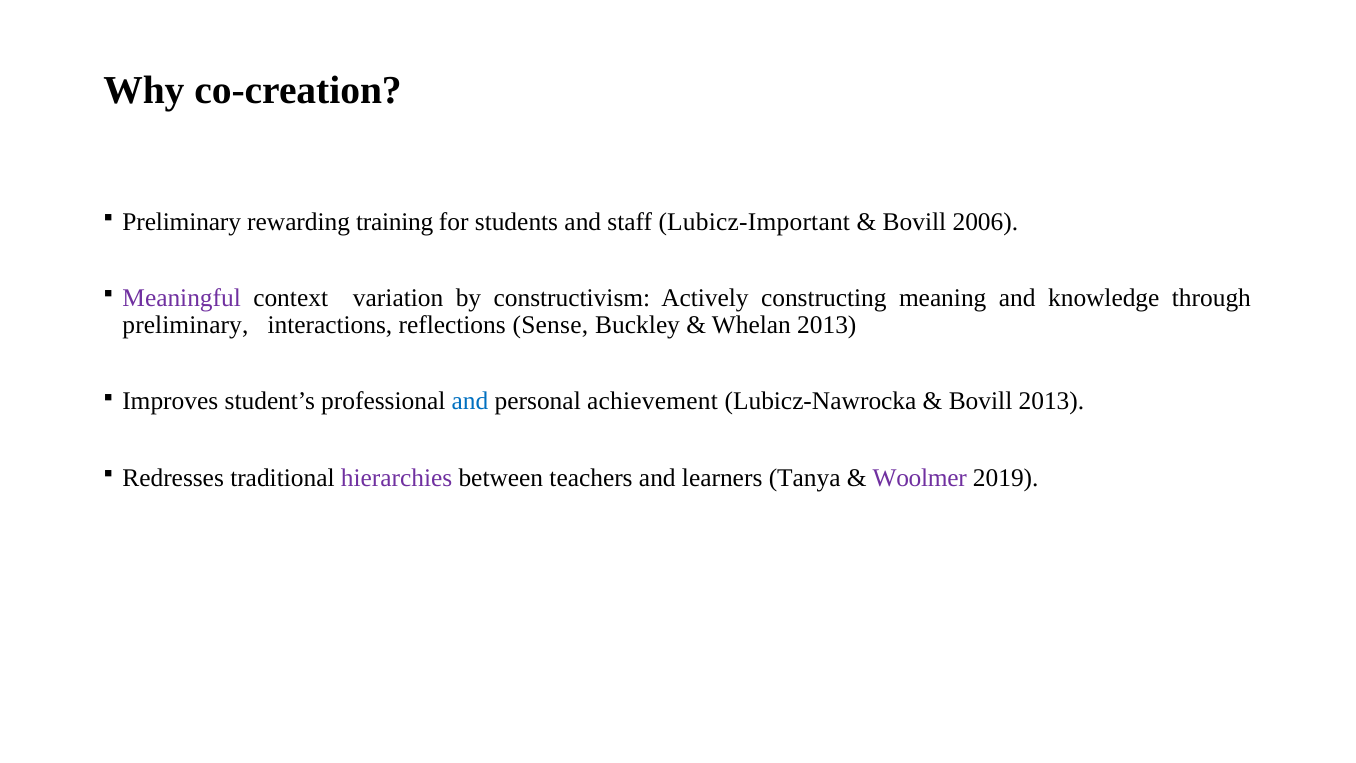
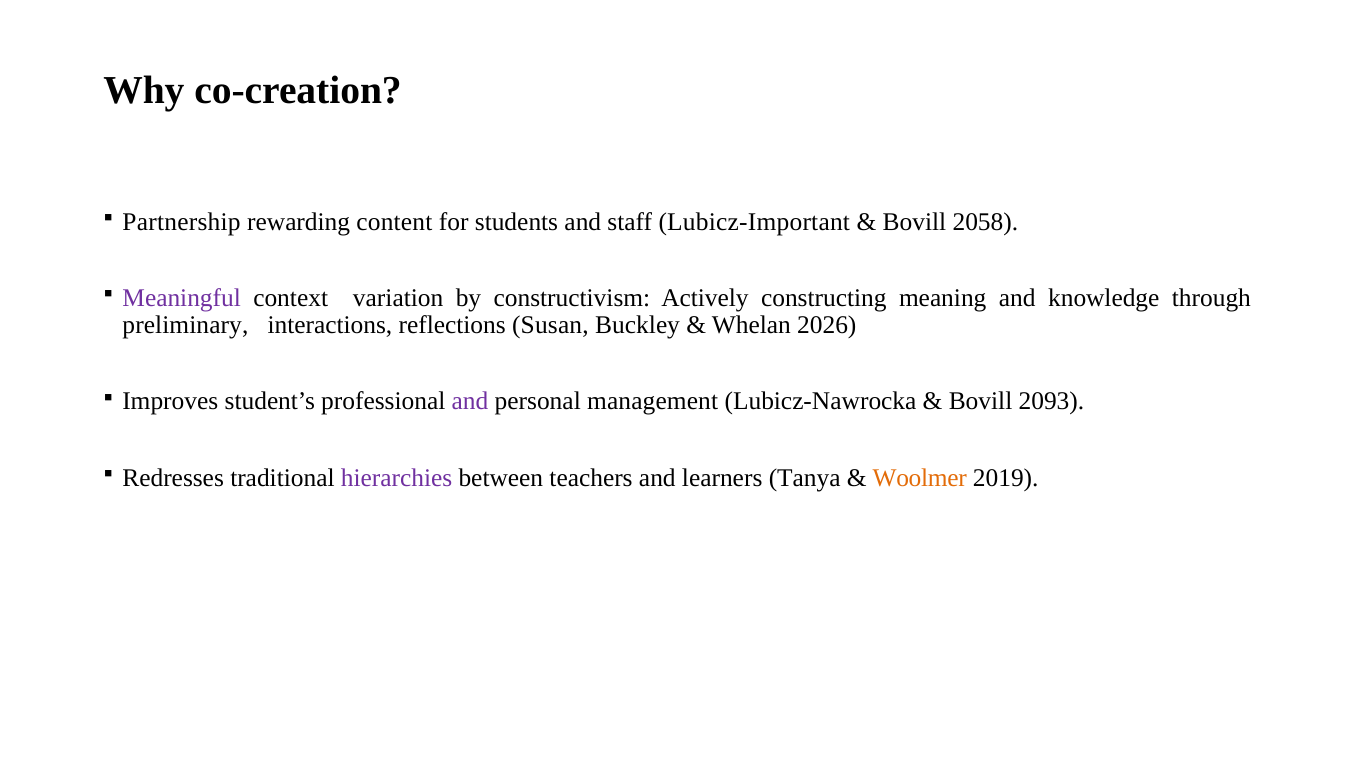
Preliminary at (182, 222): Preliminary -> Partnership
training: training -> content
2006: 2006 -> 2058
Sense: Sense -> Susan
Whelan 2013: 2013 -> 2026
and at (470, 401) colour: blue -> purple
achievement: achievement -> management
Bovill 2013: 2013 -> 2093
Woolmer colour: purple -> orange
